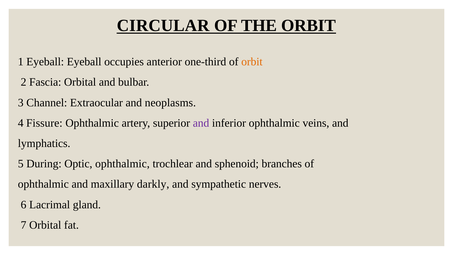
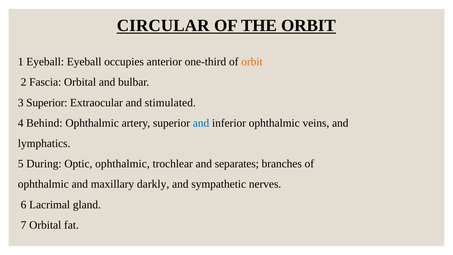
3 Channel: Channel -> Superior
neoplasms: neoplasms -> stimulated
Fissure: Fissure -> Behind
and at (201, 123) colour: purple -> blue
sphenoid: sphenoid -> separates
